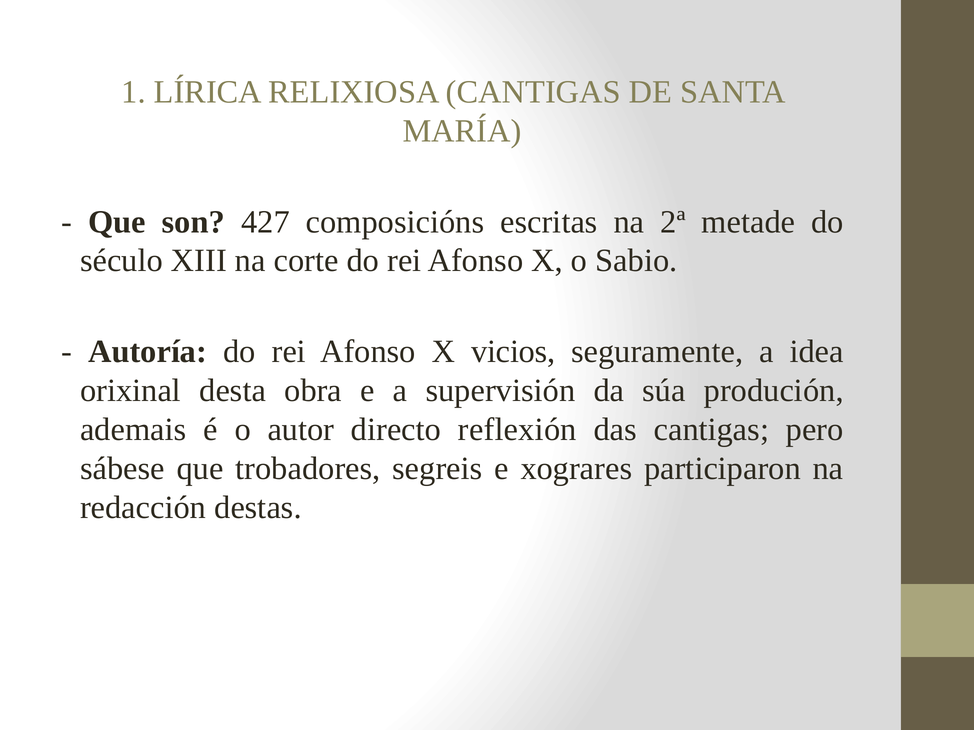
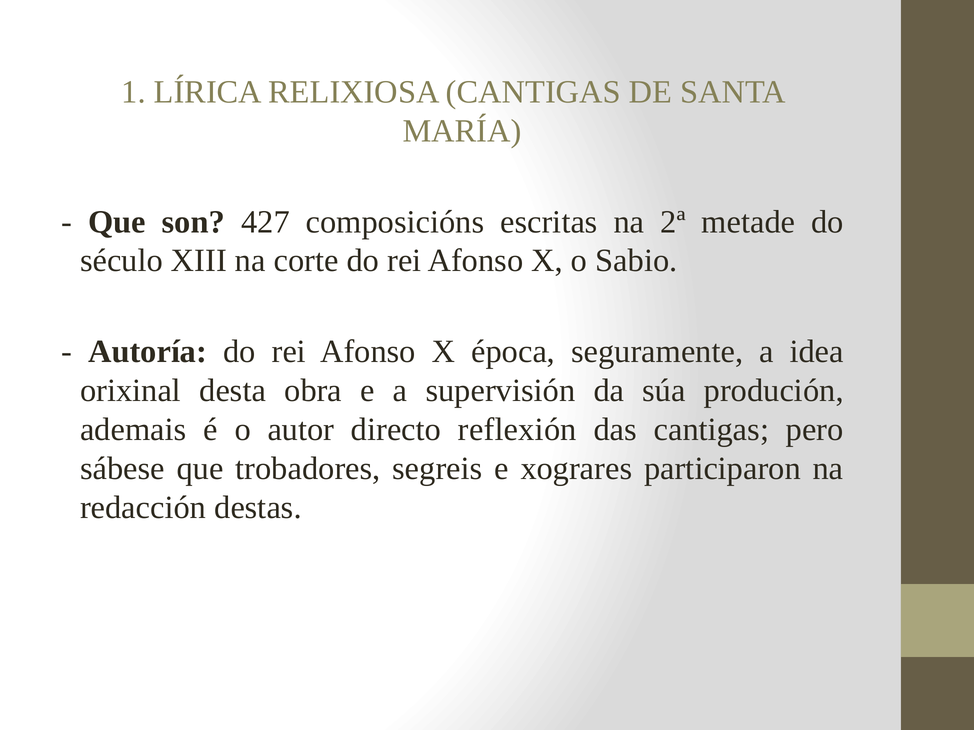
vicios: vicios -> época
